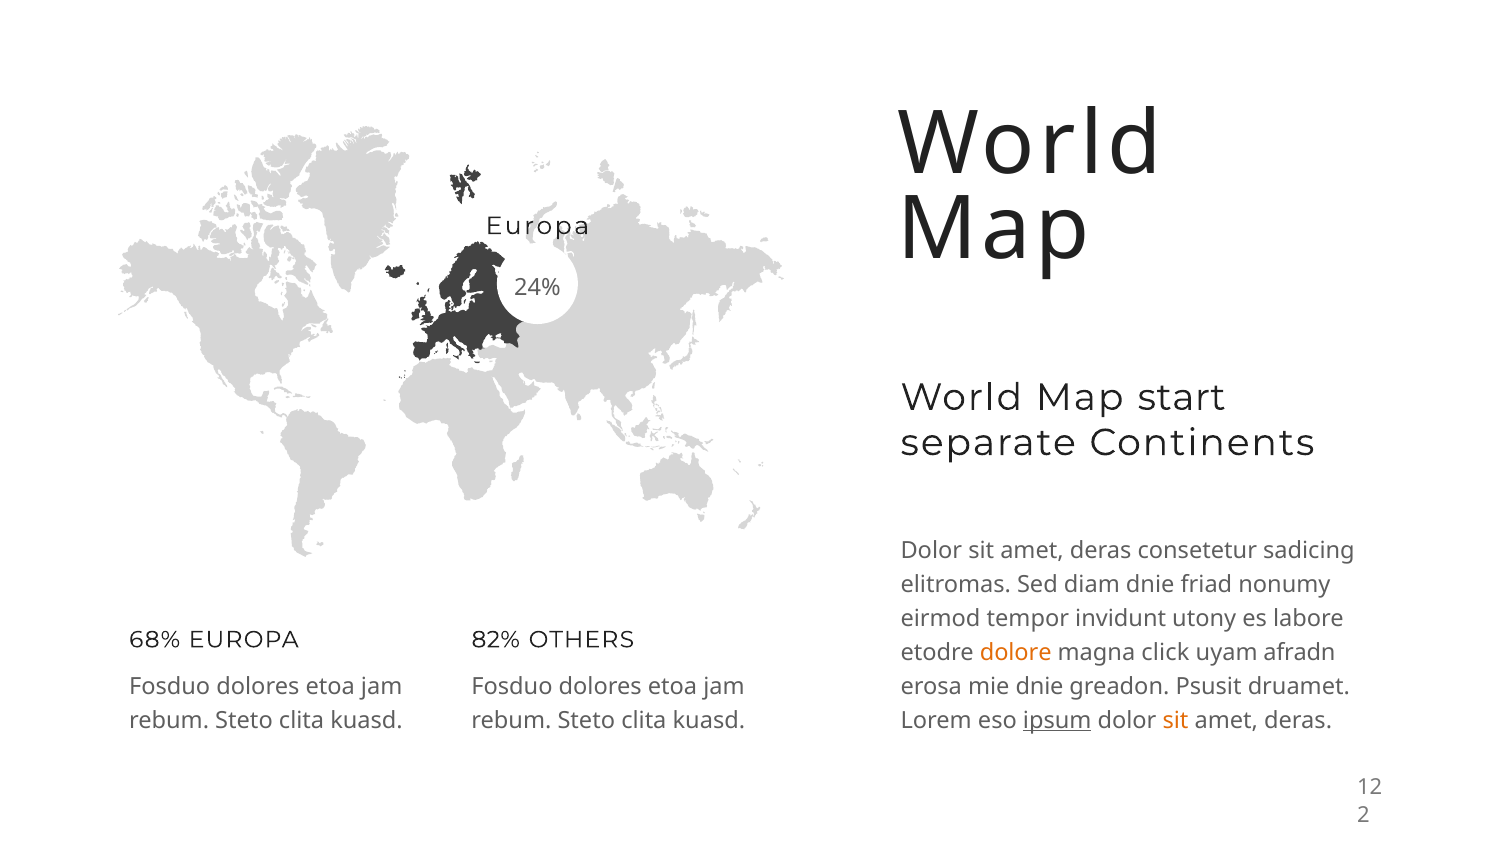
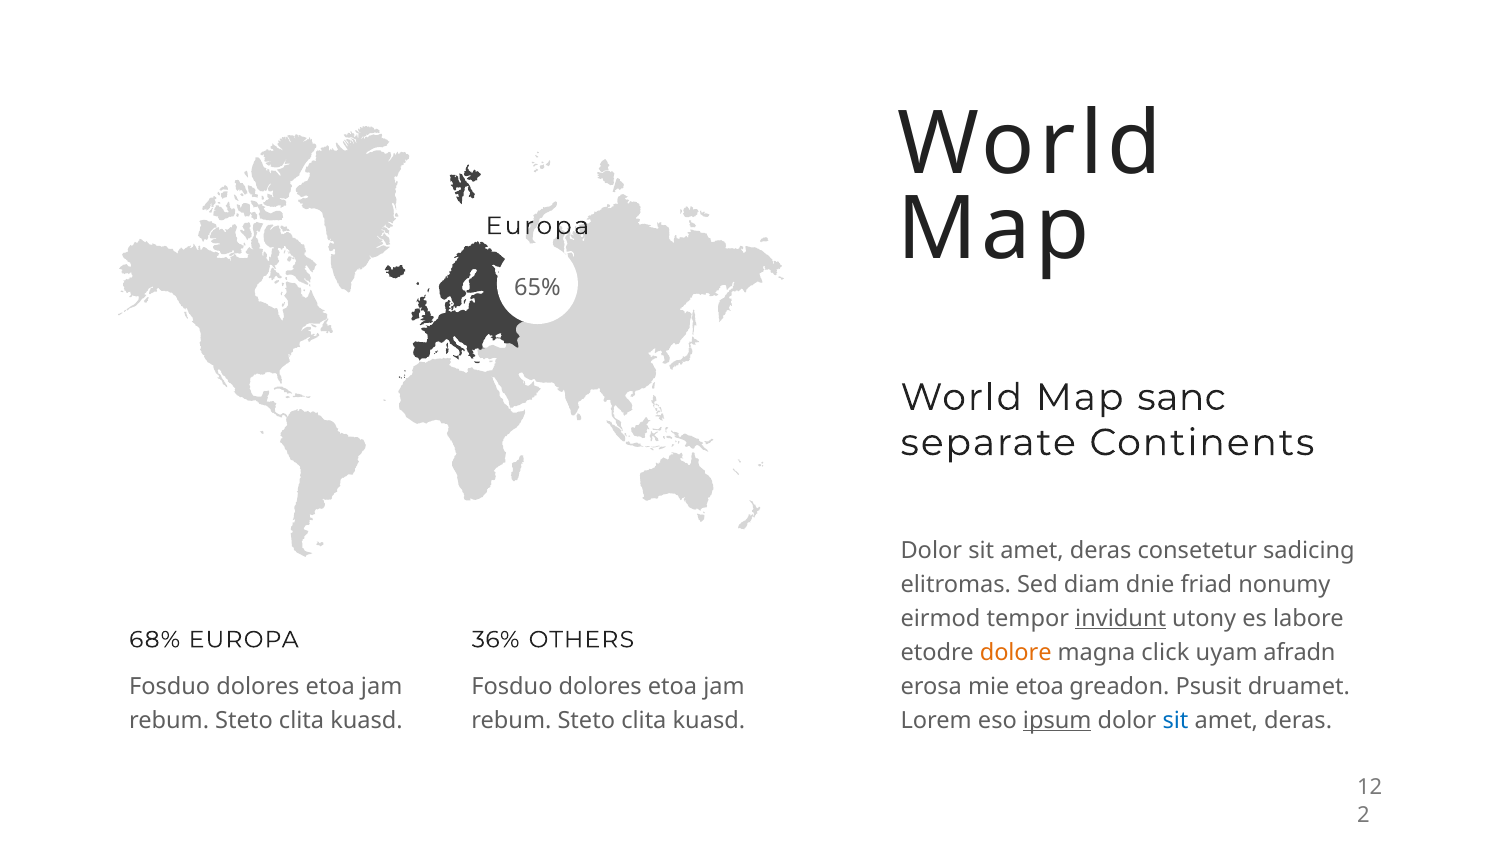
24%: 24% -> 65%
start: start -> sanc
invidunt underline: none -> present
82%: 82% -> 36%
mie dnie: dnie -> etoa
sit at (1176, 720) colour: orange -> blue
